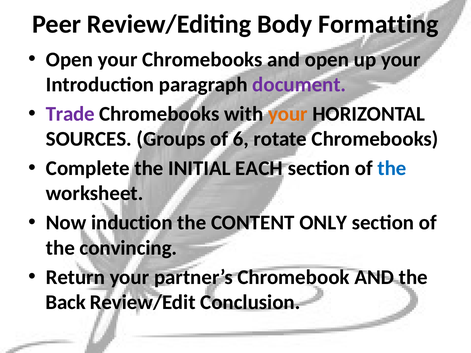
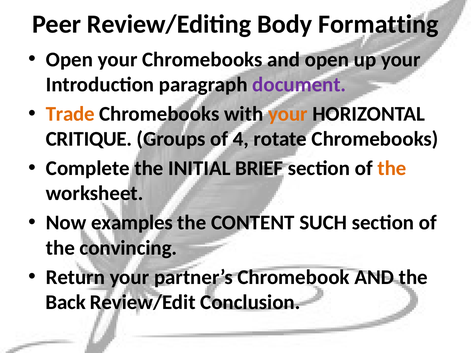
Trade colour: purple -> orange
SOURCES: SOURCES -> CRITIQUE
6: 6 -> 4
EACH: EACH -> BRIEF
the at (392, 168) colour: blue -> orange
induction: induction -> examples
ONLY: ONLY -> SUCH
